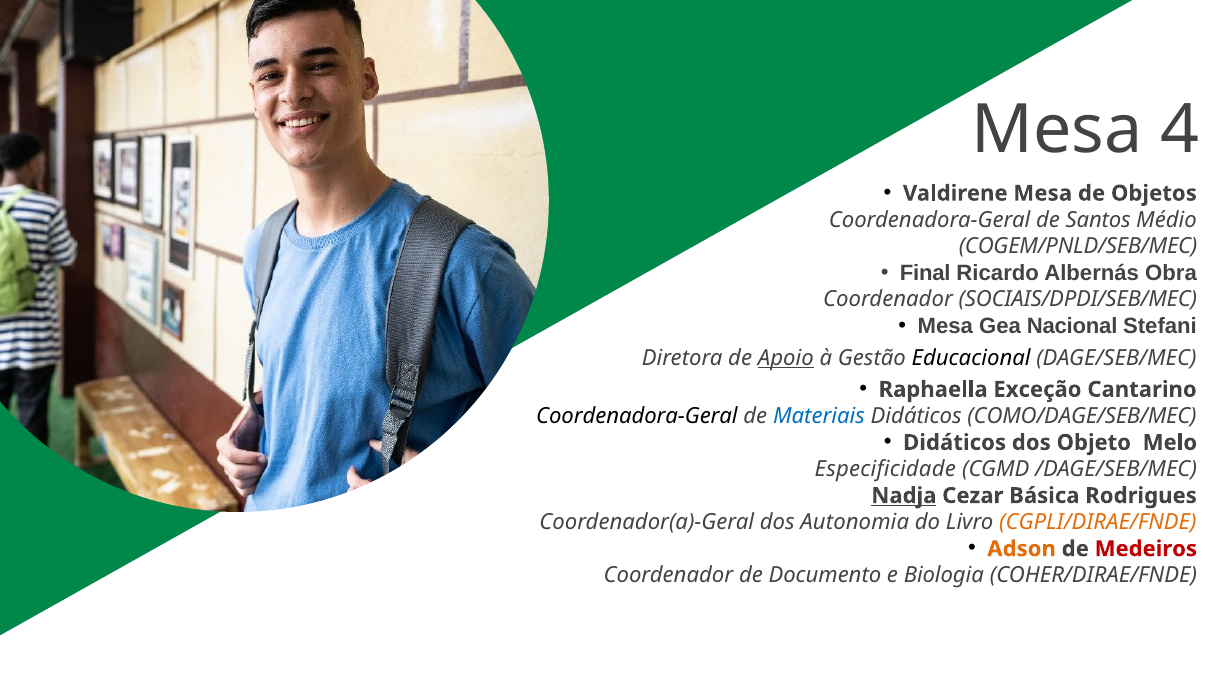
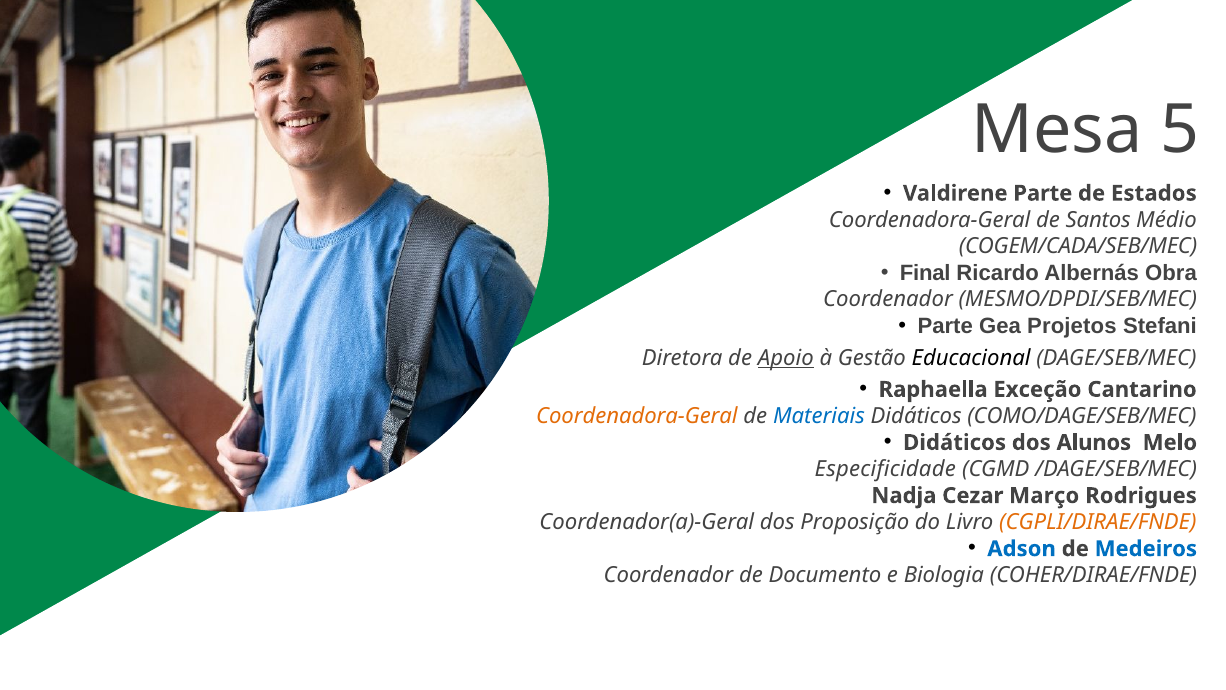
4: 4 -> 5
Valdirene Mesa: Mesa -> Parte
Objetos: Objetos -> Estados
COGEM/PNLD/SEB/MEC: COGEM/PNLD/SEB/MEC -> COGEM/CADA/SEB/MEC
SOCIAIS/DPDI/SEB/MEC: SOCIAIS/DPDI/SEB/MEC -> MESMO/DPDI/SEB/MEC
Mesa at (945, 326): Mesa -> Parte
Nacional: Nacional -> Projetos
Coordenadora-Geral at (637, 416) colour: black -> orange
Objeto: Objeto -> Alunos
Nadja underline: present -> none
Básica: Básica -> Março
Autonomia: Autonomia -> Proposição
Adson colour: orange -> blue
Medeiros colour: red -> blue
